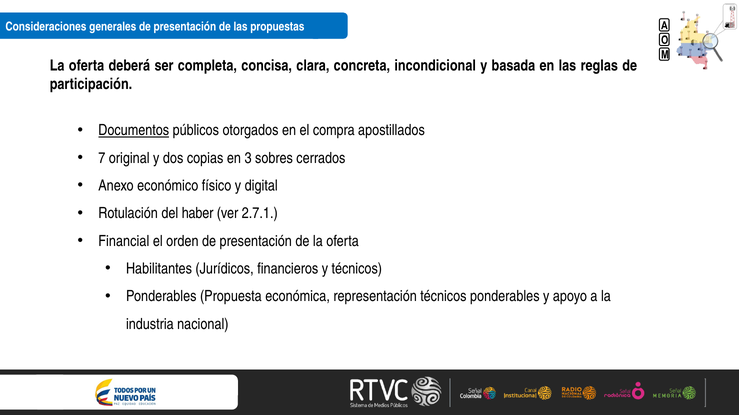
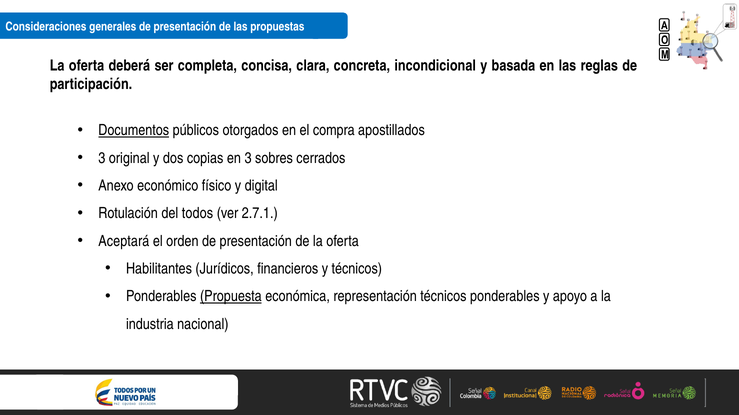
7 at (102, 158): 7 -> 3
haber: haber -> todos
Financial: Financial -> Aceptará
Propuesta underline: none -> present
